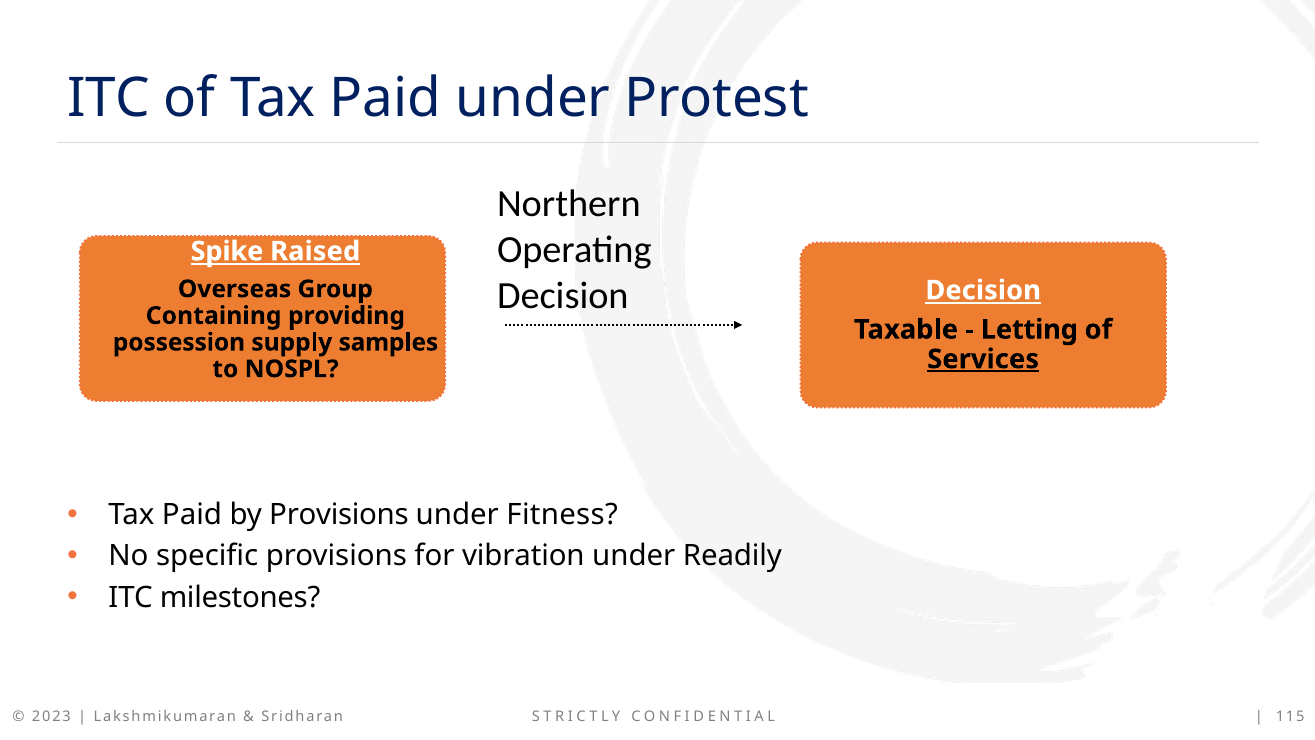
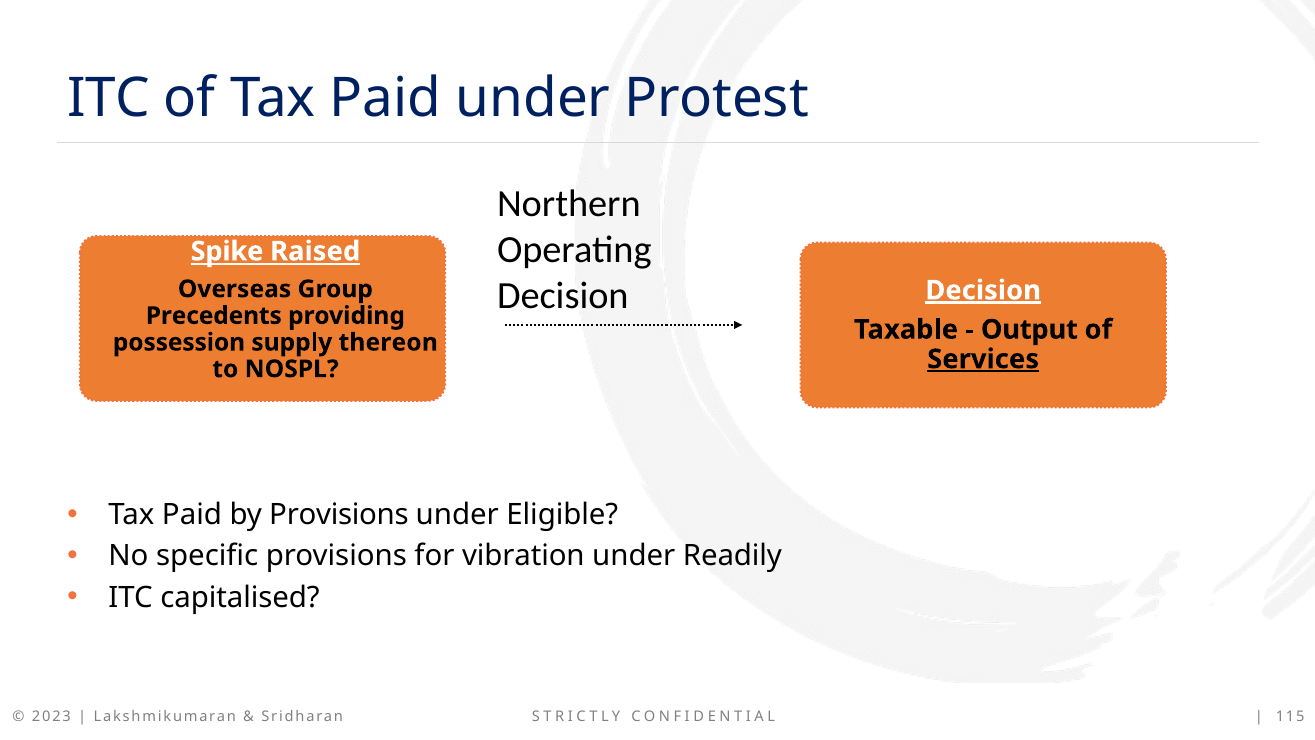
Decision at (983, 290) underline: none -> present
Containing: Containing -> Precedents
Letting: Letting -> Output
samples: samples -> thereon
Fitness: Fitness -> Eligible
milestones: milestones -> capitalised
